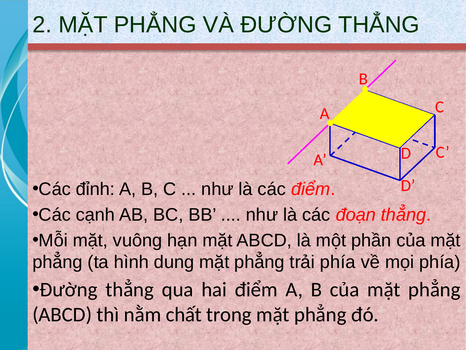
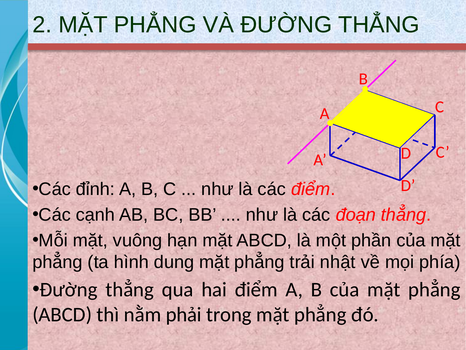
trải phía: phía -> nhật
chất: chất -> phải
